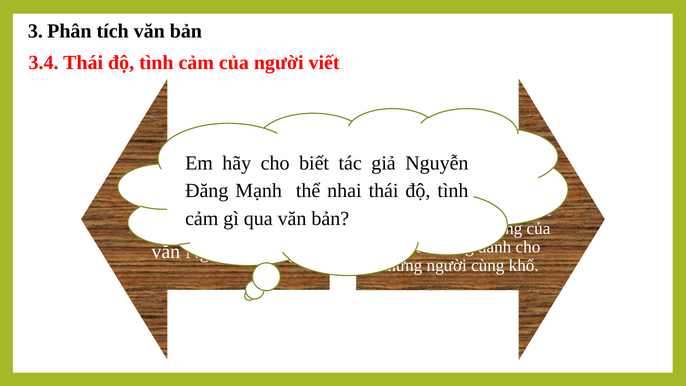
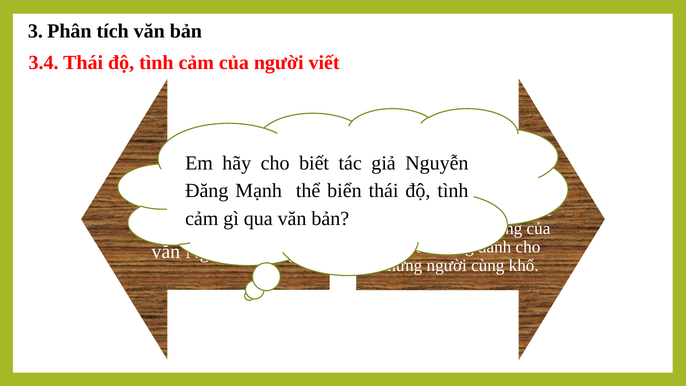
nhai: nhai -> biển
